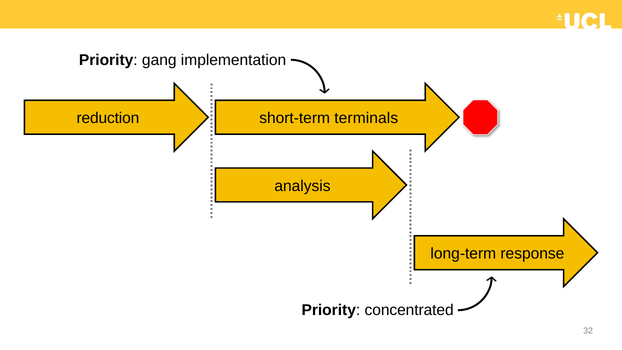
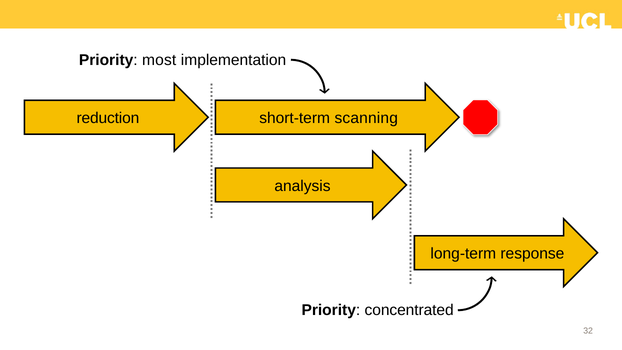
gang: gang -> most
terminals: terminals -> scanning
